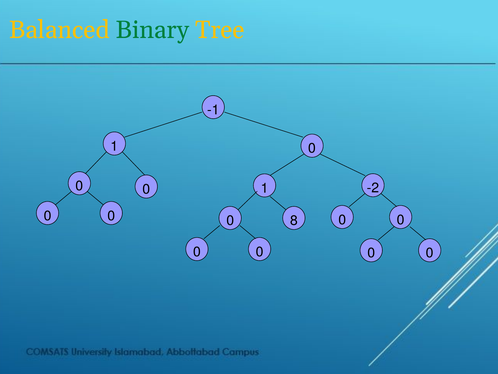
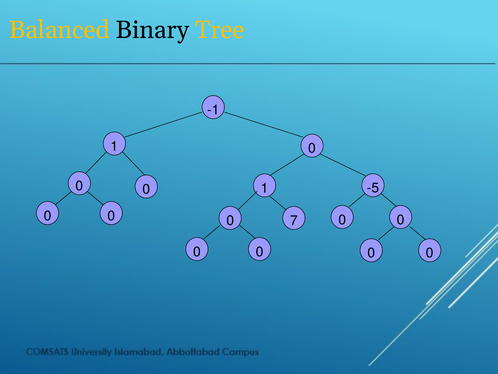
Binary colour: green -> black
-2: -2 -> -5
8: 8 -> 7
